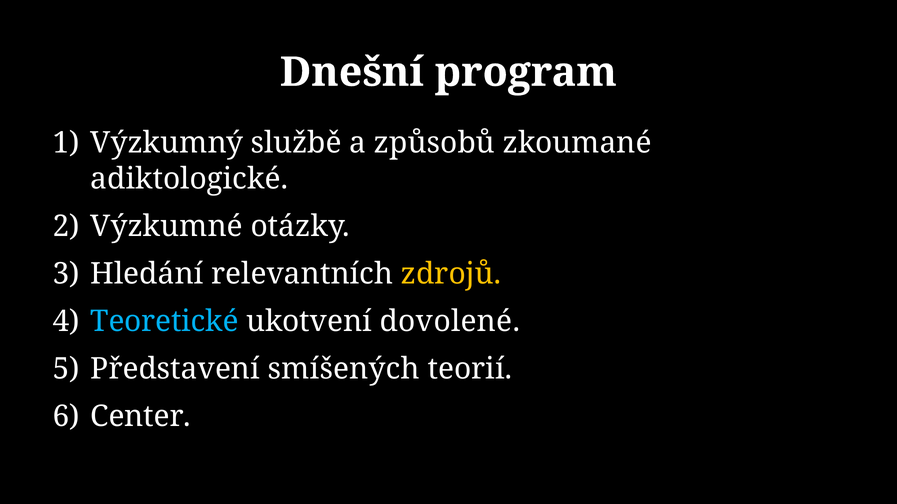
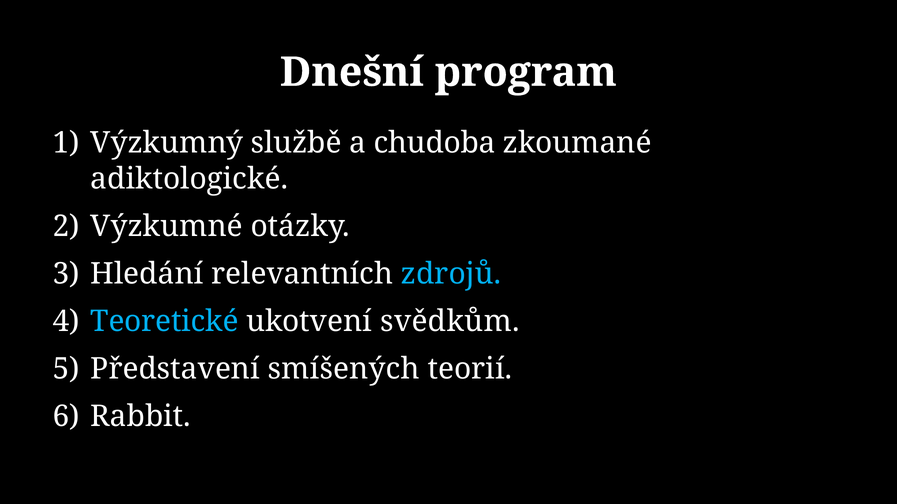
způsobů: způsobů -> chudoba
zdrojů colour: yellow -> light blue
dovolené: dovolené -> svědkům
Center: Center -> Rabbit
